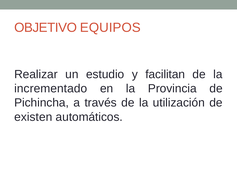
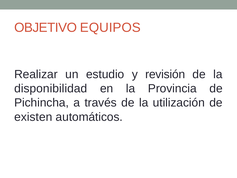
facilitan: facilitan -> revisión
incrementado: incrementado -> disponibilidad
